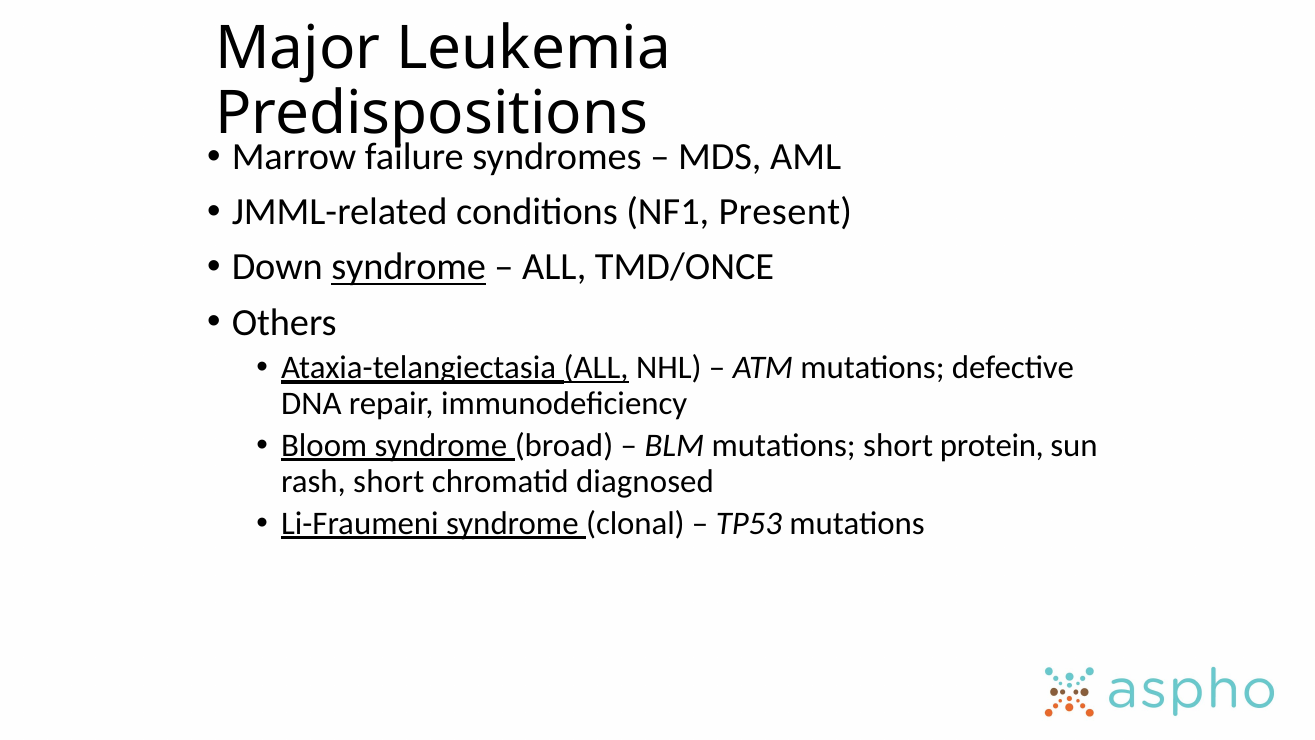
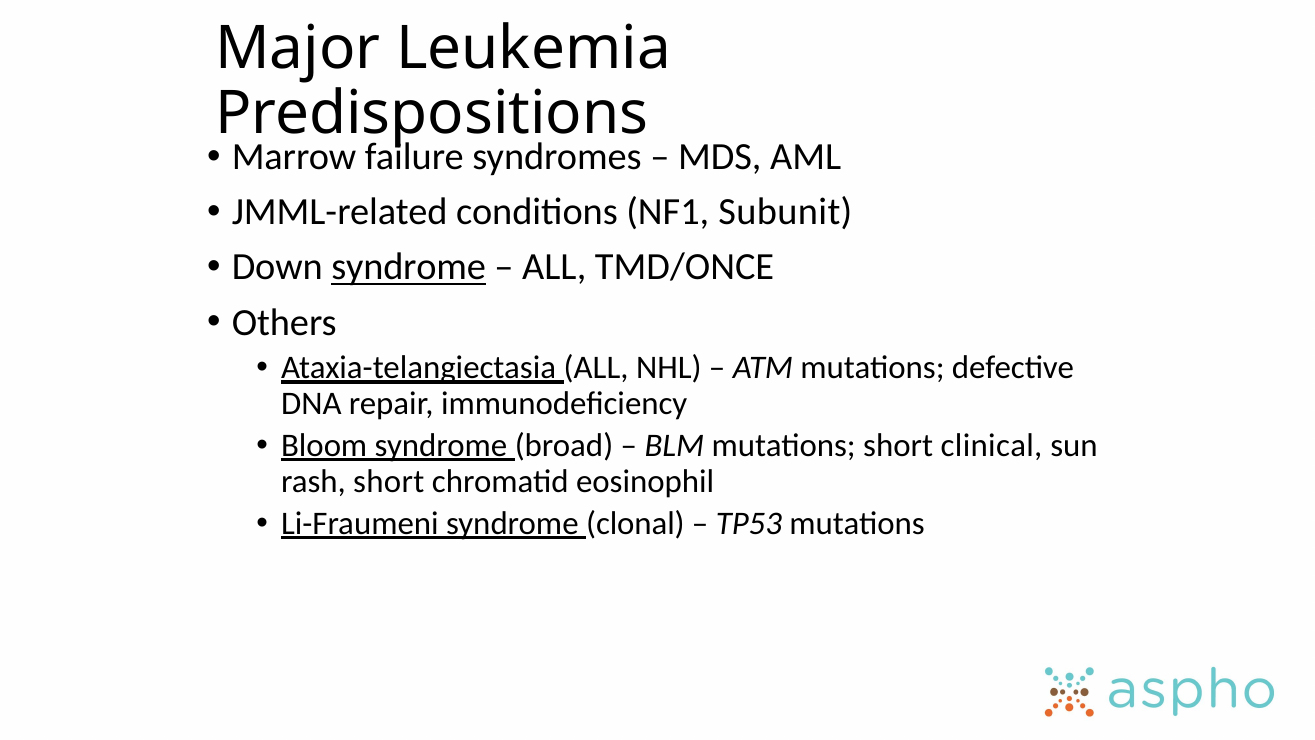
Present: Present -> Subunit
ALL at (596, 368) underline: present -> none
protein: protein -> clinical
diagnosed: diagnosed -> eosinophil
